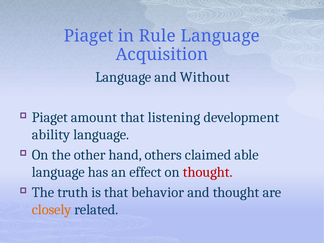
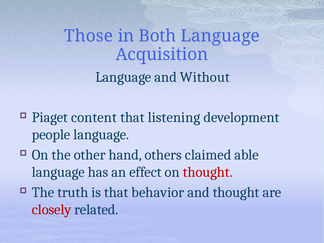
Piaget at (89, 36): Piaget -> Those
Rule: Rule -> Both
amount: amount -> content
ability: ability -> people
closely colour: orange -> red
